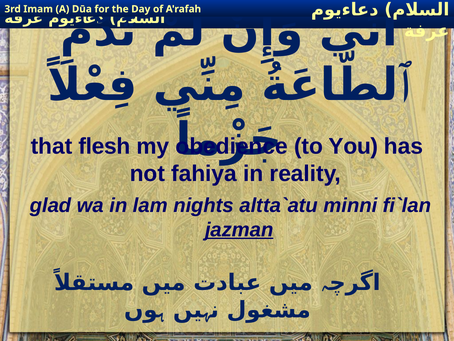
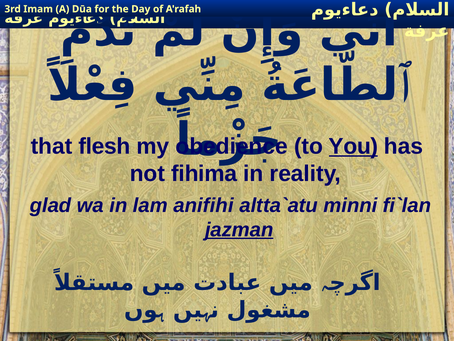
You underline: none -> present
fahiya: fahiya -> fihima
nights: nights -> anifihi
